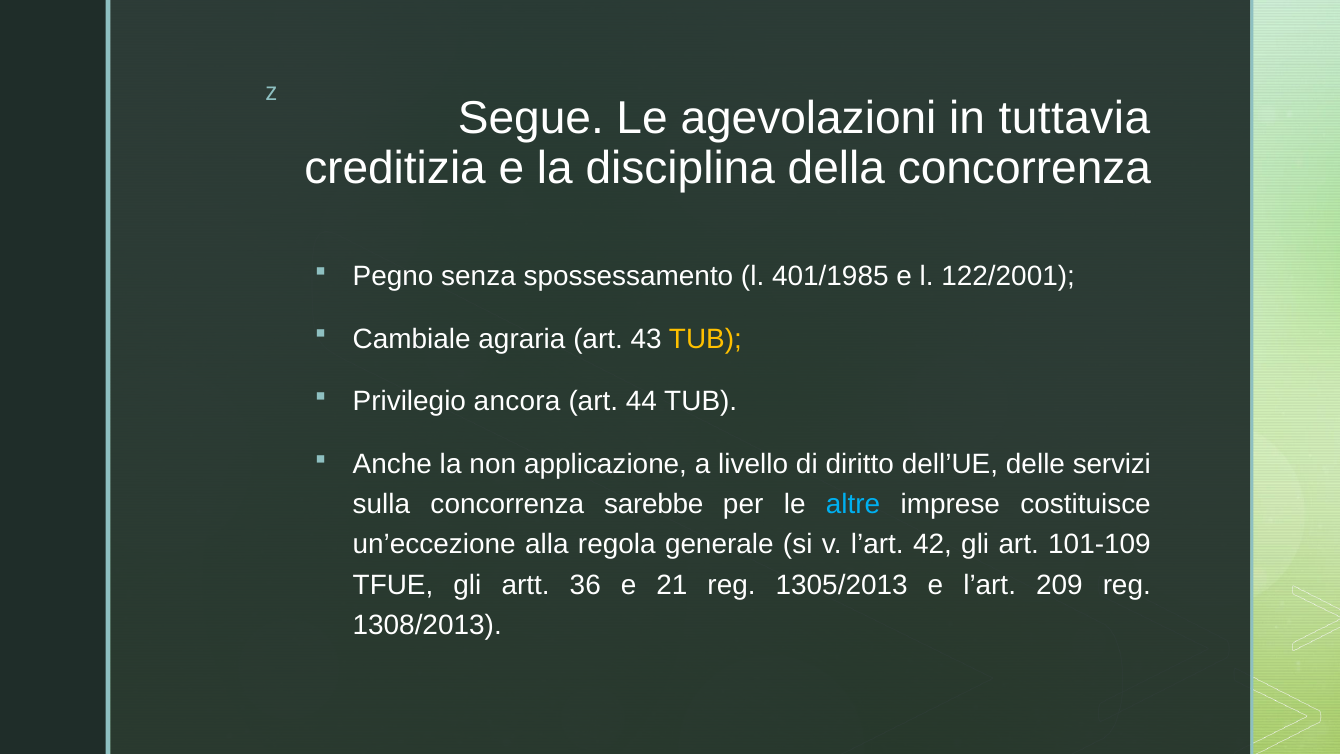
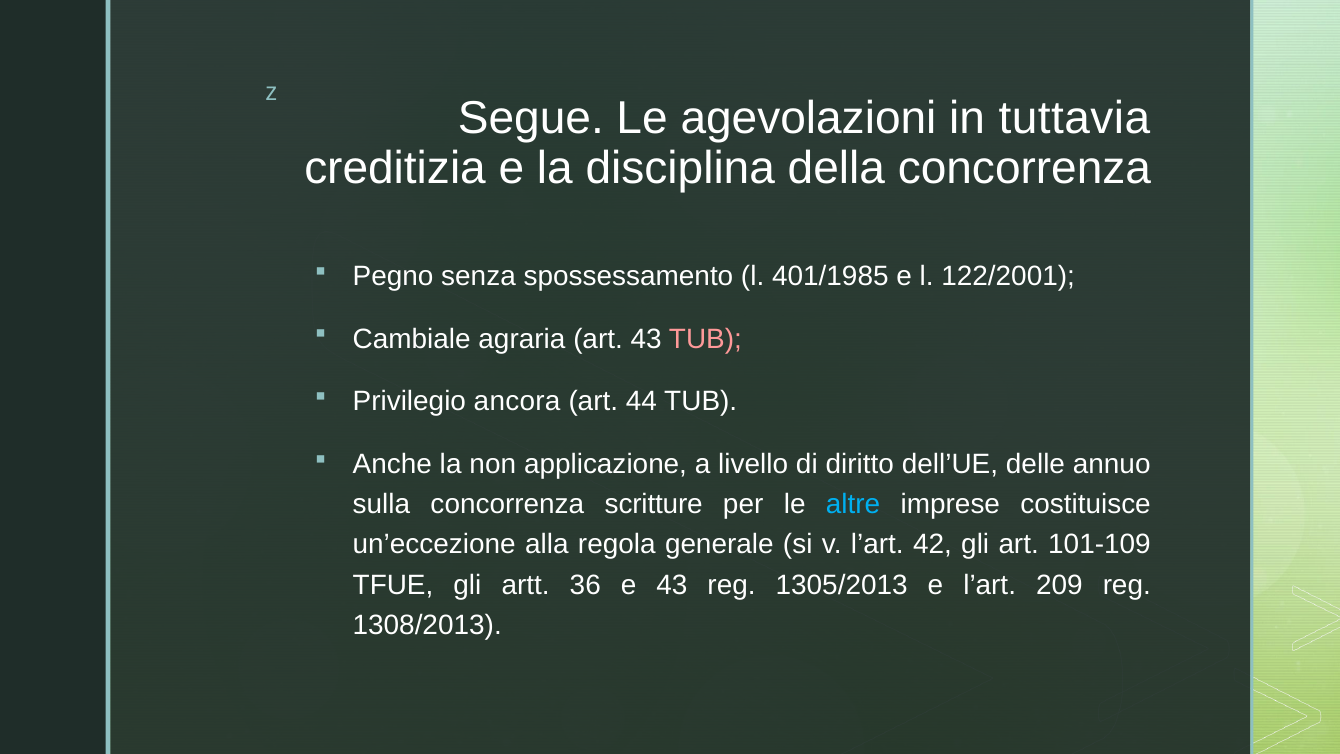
TUB at (705, 339) colour: yellow -> pink
servizi: servizi -> annuo
sarebbe: sarebbe -> scritture
e 21: 21 -> 43
